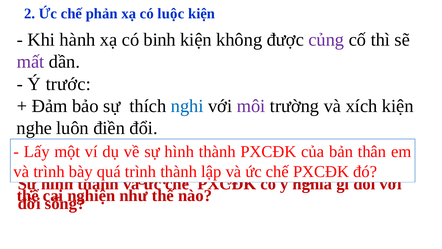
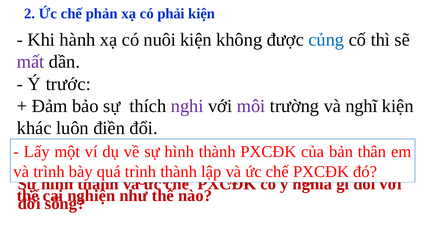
luộc: luộc -> phải
binh: binh -> nuôi
củng colour: purple -> blue
nghi colour: blue -> purple
xích: xích -> nghĩ
nghe: nghe -> khác
